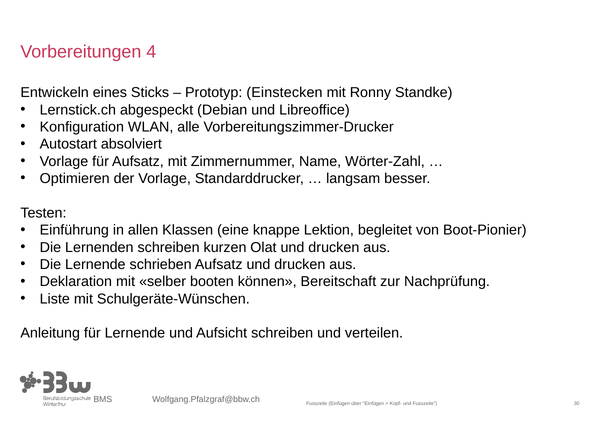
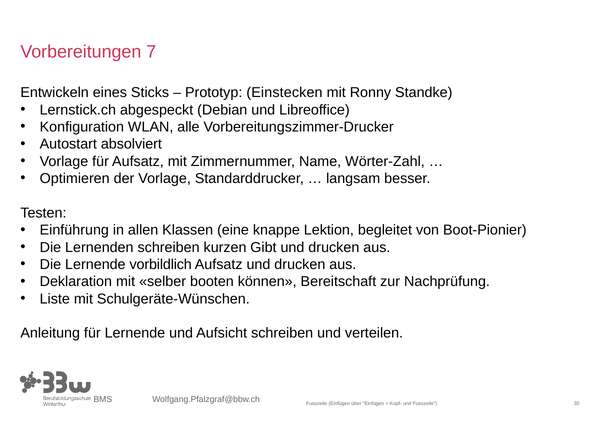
4: 4 -> 7
Olat: Olat -> Gibt
schrieben: schrieben -> vorbildlich
